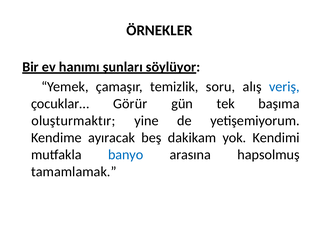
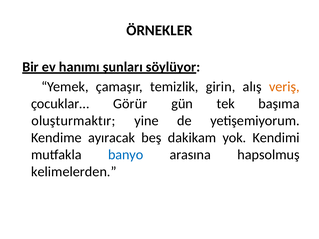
soru: soru -> girin
veriş colour: blue -> orange
tamamlamak: tamamlamak -> kelimelerden
